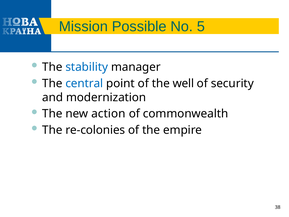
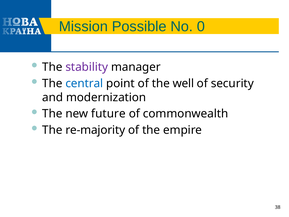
5: 5 -> 0
stability colour: blue -> purple
action: action -> future
re-colonies: re-colonies -> re-majority
